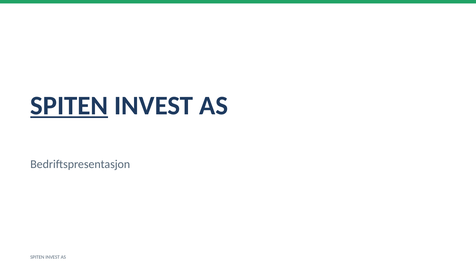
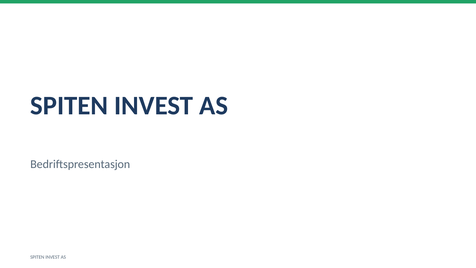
SPITEN at (69, 106) underline: present -> none
